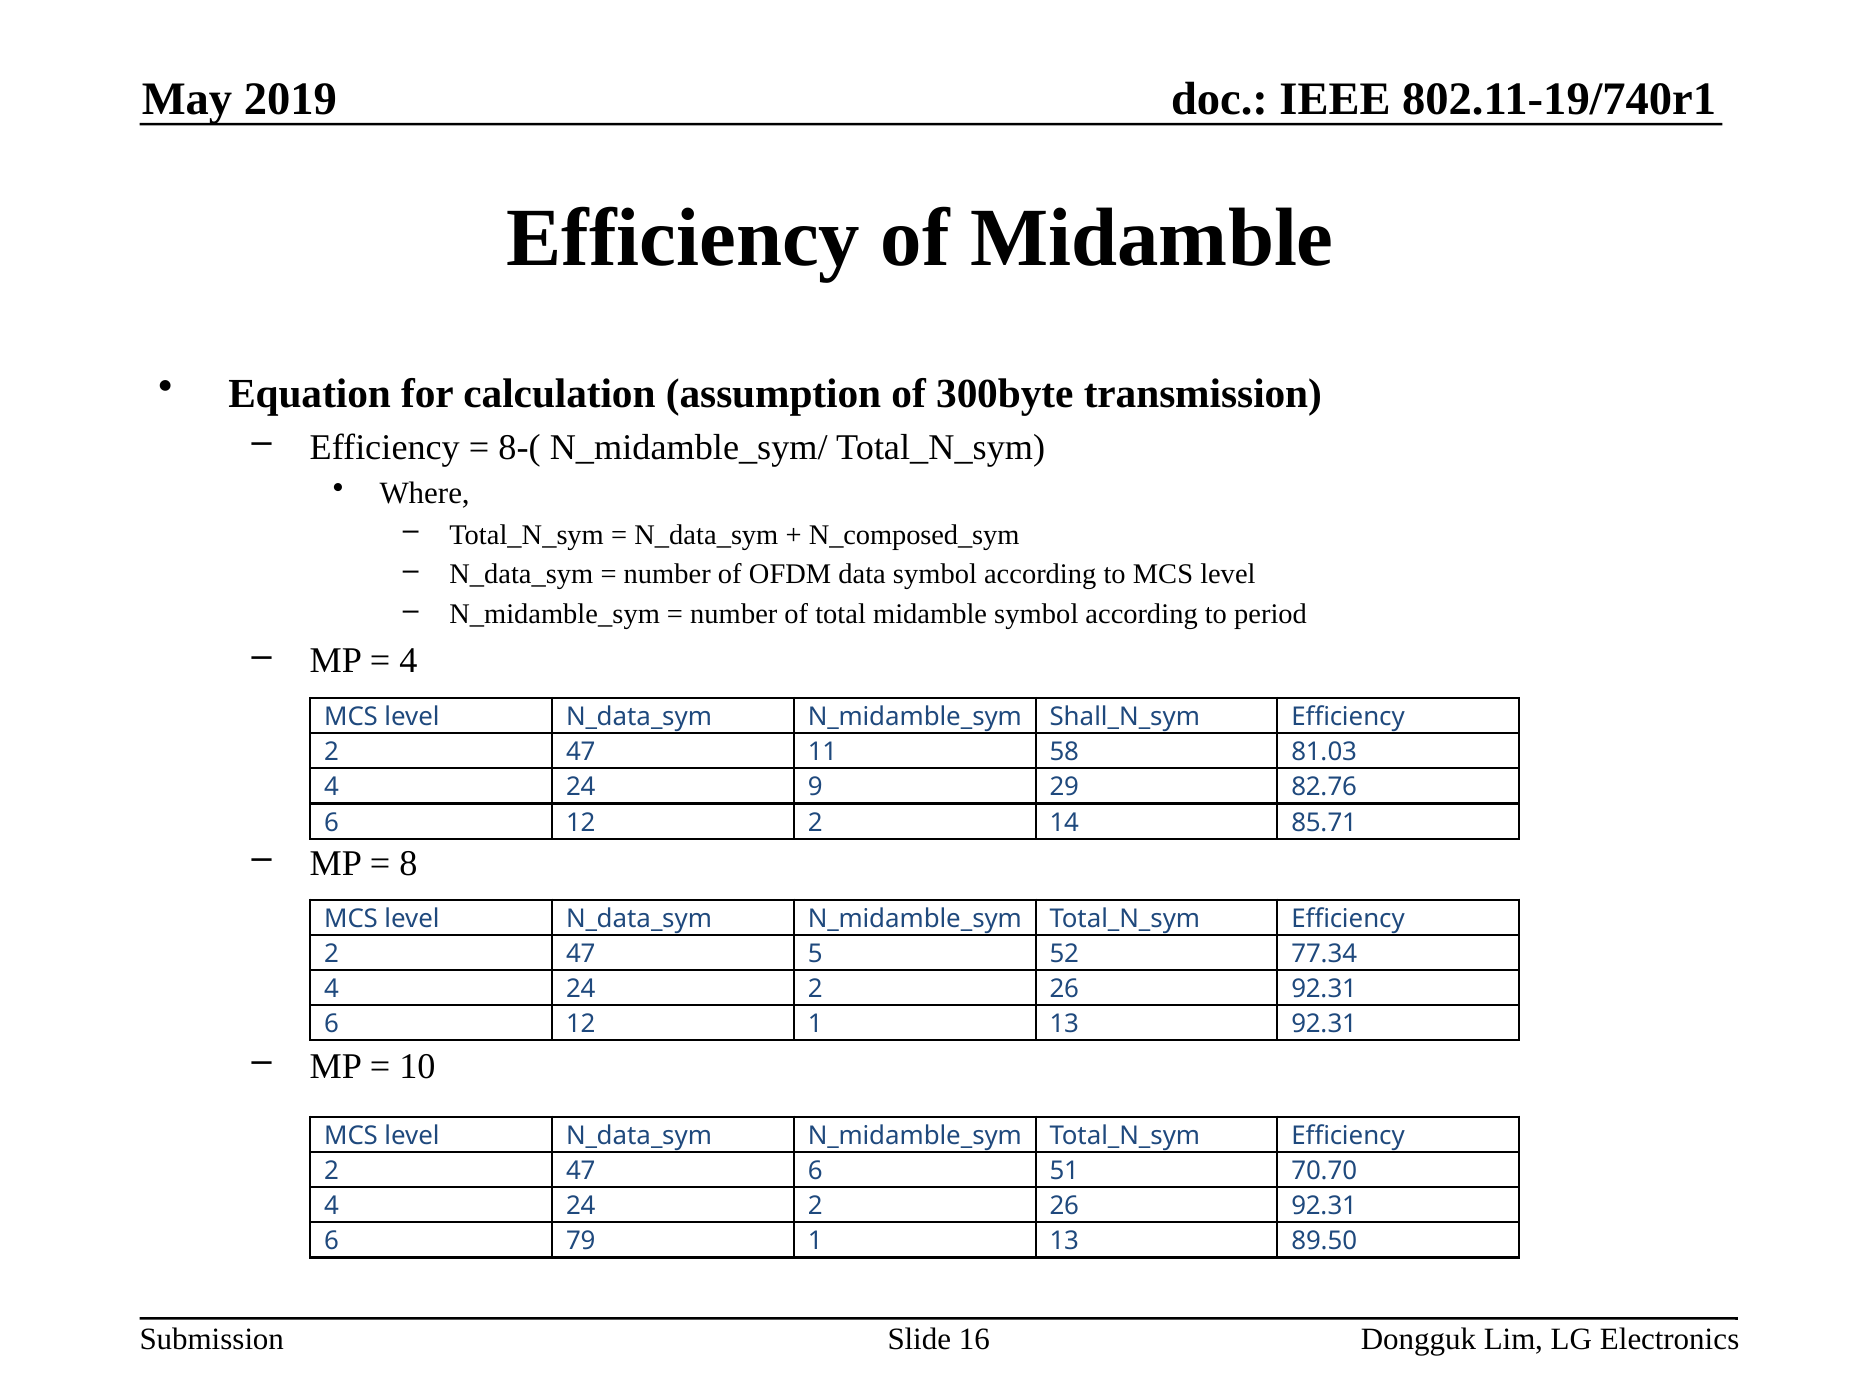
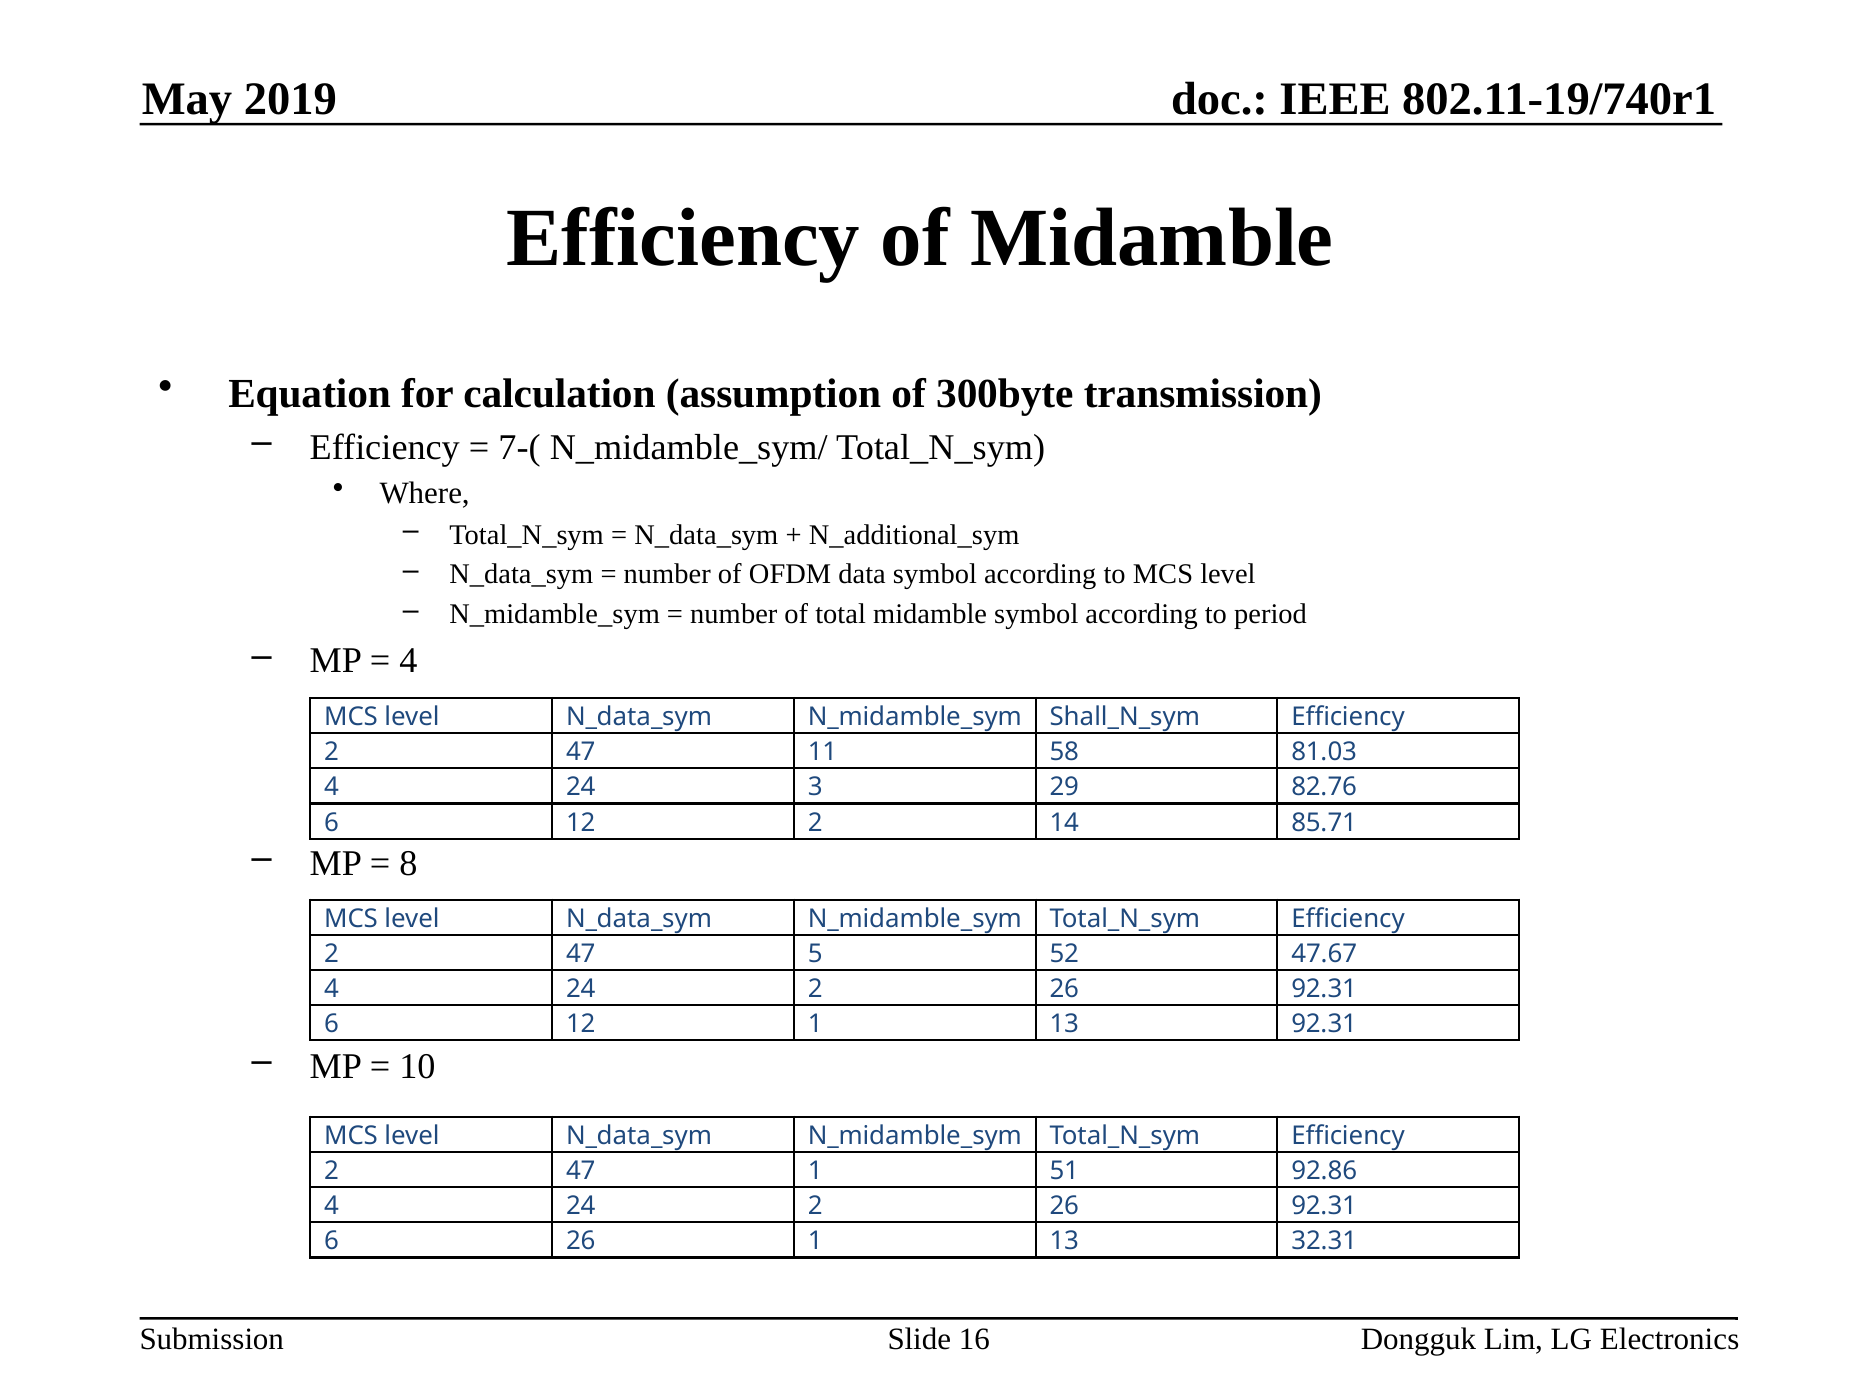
8-(: 8-( -> 7-(
N_composed_sym: N_composed_sym -> N_additional_sym
9: 9 -> 3
77.34: 77.34 -> 47.67
47 6: 6 -> 1
70.70: 70.70 -> 92.86
6 79: 79 -> 26
89.50: 89.50 -> 32.31
